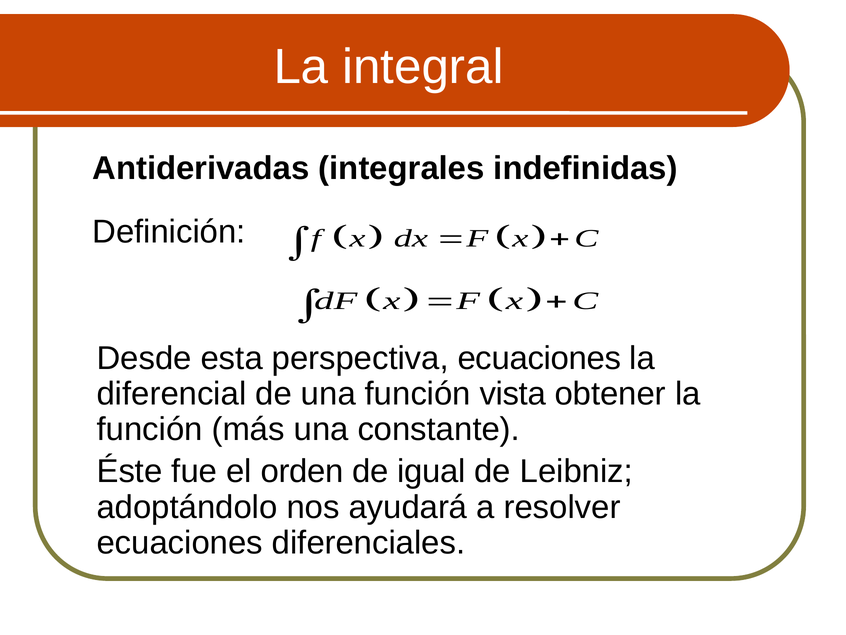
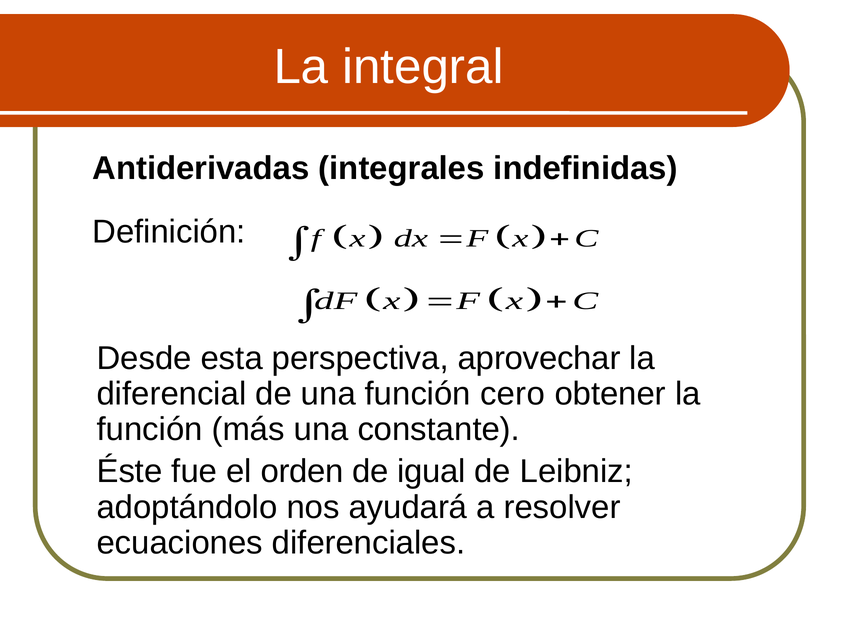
perspectiva ecuaciones: ecuaciones -> aprovechar
vista: vista -> cero
